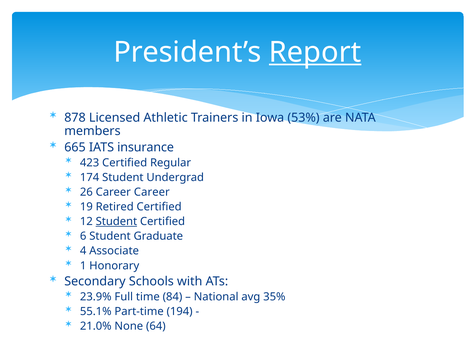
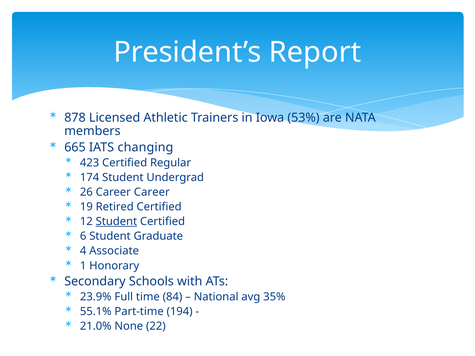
Report underline: present -> none
insurance: insurance -> changing
64: 64 -> 22
